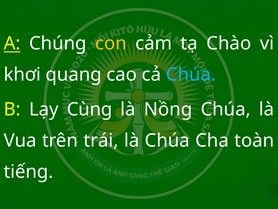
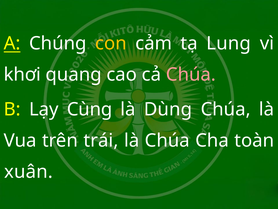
Chào: Chào -> Lung
Chúa at (191, 74) colour: light blue -> pink
Nồng: Nồng -> Dùng
tiếng: tiếng -> xuân
